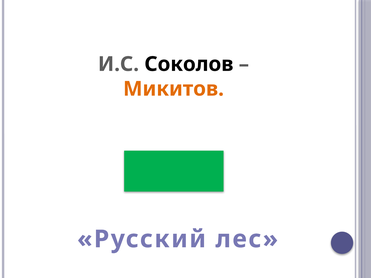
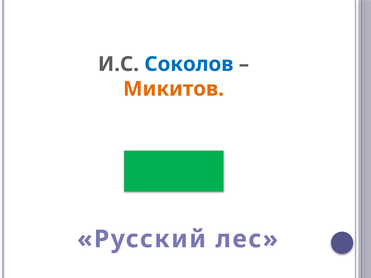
Соколов colour: black -> blue
